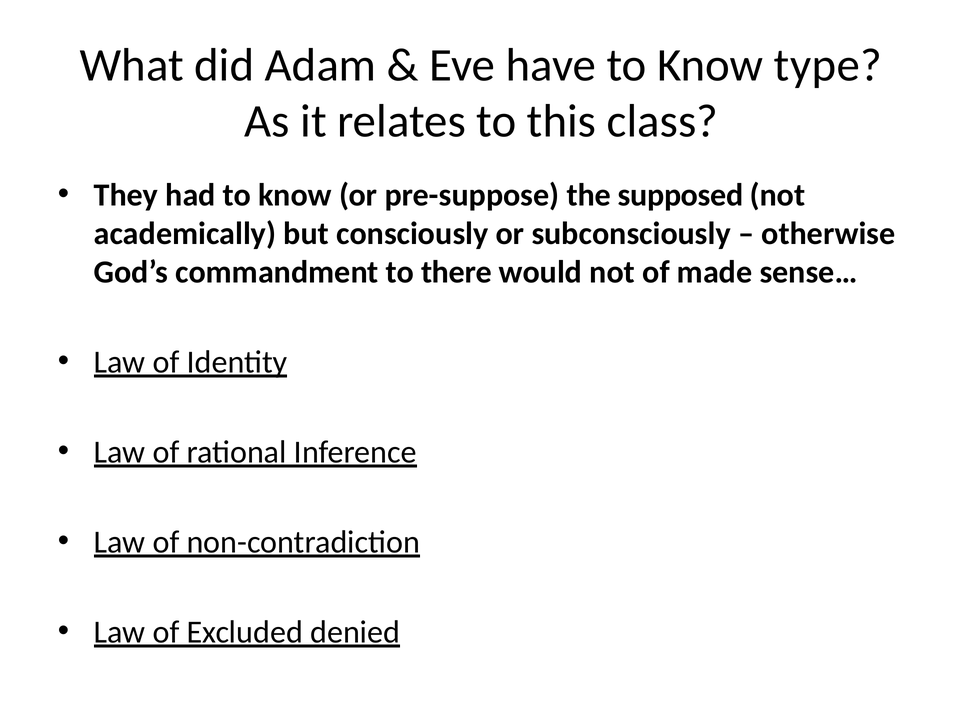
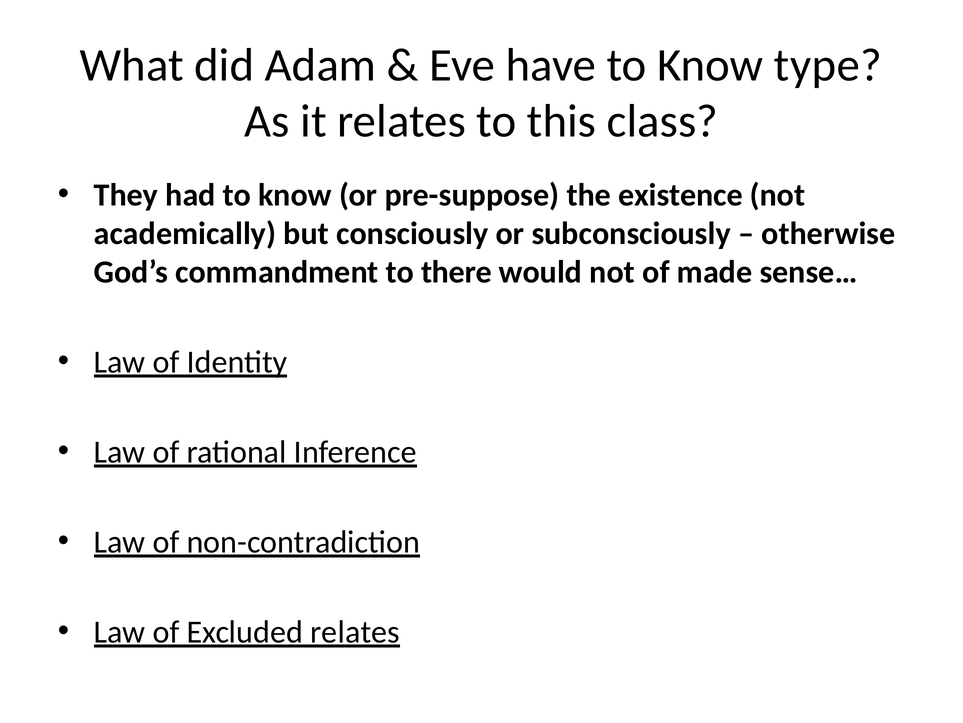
supposed: supposed -> existence
Excluded denied: denied -> relates
